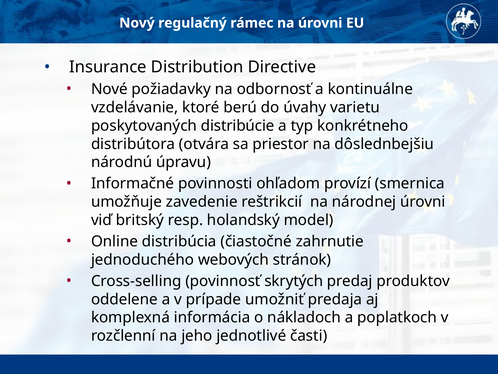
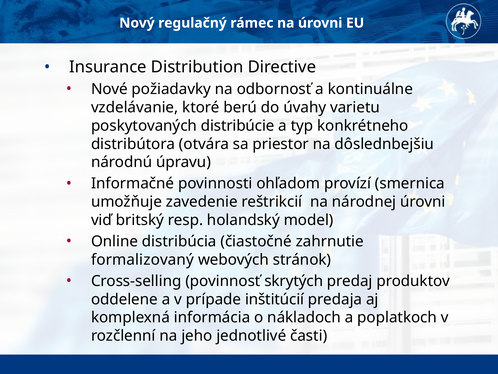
jednoduchého: jednoduchého -> formalizovaný
umožniť: umožniť -> inštitúcií
